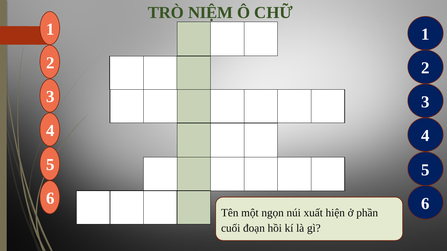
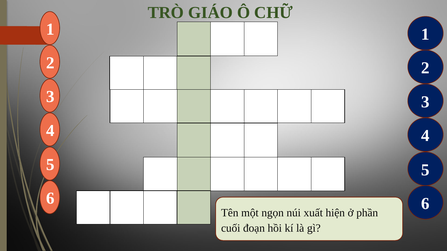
NIỆM: NIỆM -> GIÁO
